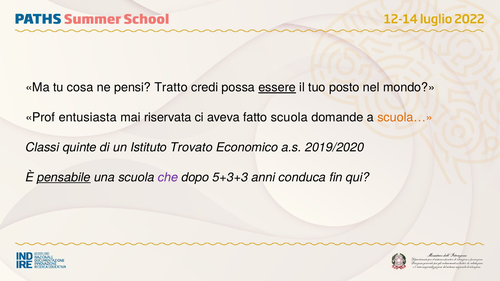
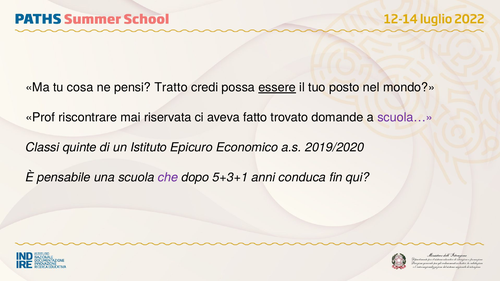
entusiasta: entusiasta -> riscontrare
fatto scuola: scuola -> trovato
scuola… colour: orange -> purple
Trovato: Trovato -> Epicuro
pensabile underline: present -> none
5+3+3: 5+3+3 -> 5+3+1
